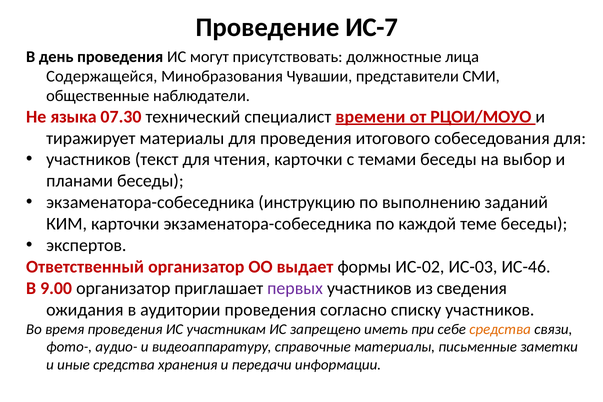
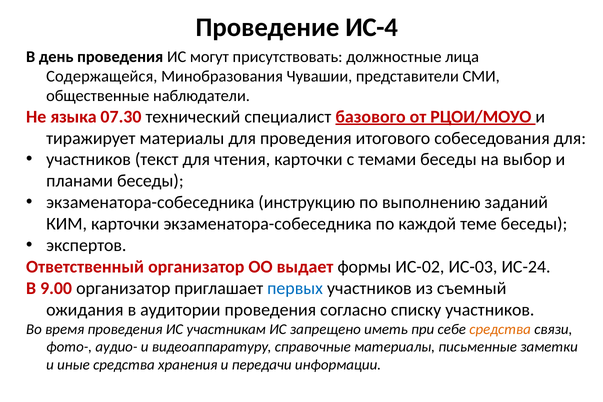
ИС-7: ИС-7 -> ИС-4
времени: времени -> базового
ИС-46: ИС-46 -> ИС-24
первых colour: purple -> blue
сведения: сведения -> съемный
